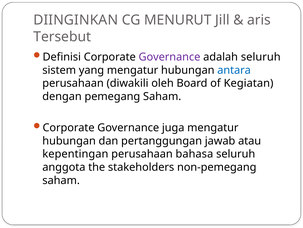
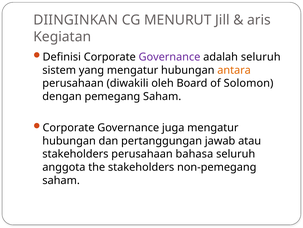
Tersebut: Tersebut -> Kegiatan
antara colour: blue -> orange
Kegiatan: Kegiatan -> Solomon
kepentingan at (75, 154): kepentingan -> stakeholders
